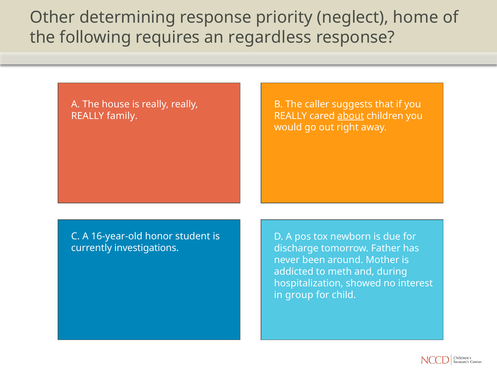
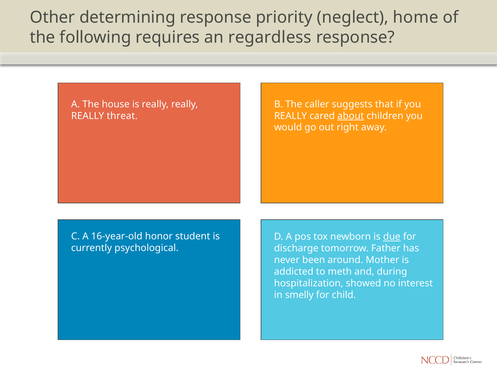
family: family -> threat
due underline: none -> present
investigations: investigations -> psychological
group: group -> smelly
